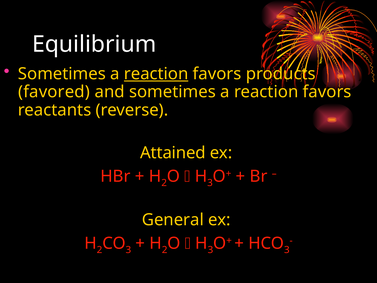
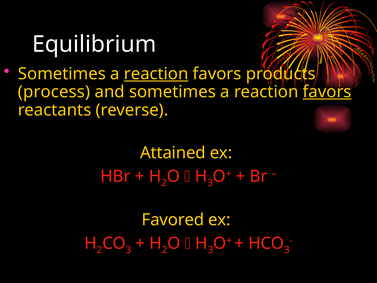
favored: favored -> process
favors at (327, 92) underline: none -> present
General: General -> Favored
